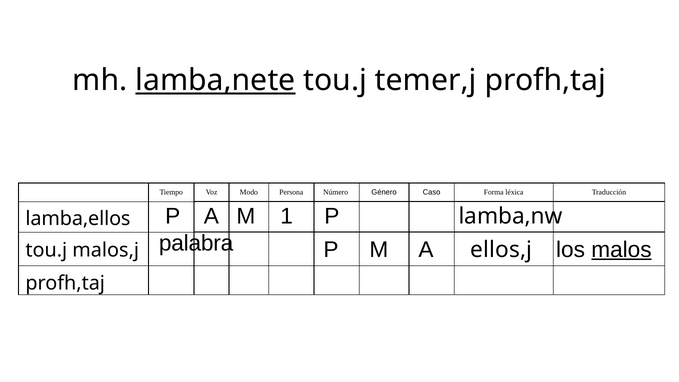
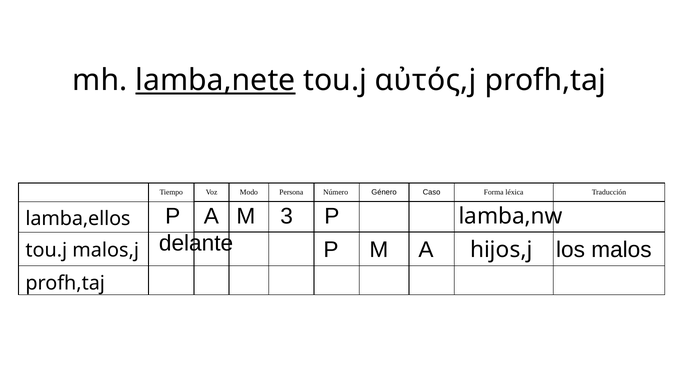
temer,j: temer,j -> αὐτός,j
1: 1 -> 3
palabra: palabra -> delante
ellos,j: ellos,j -> hijos,j
malos underline: present -> none
